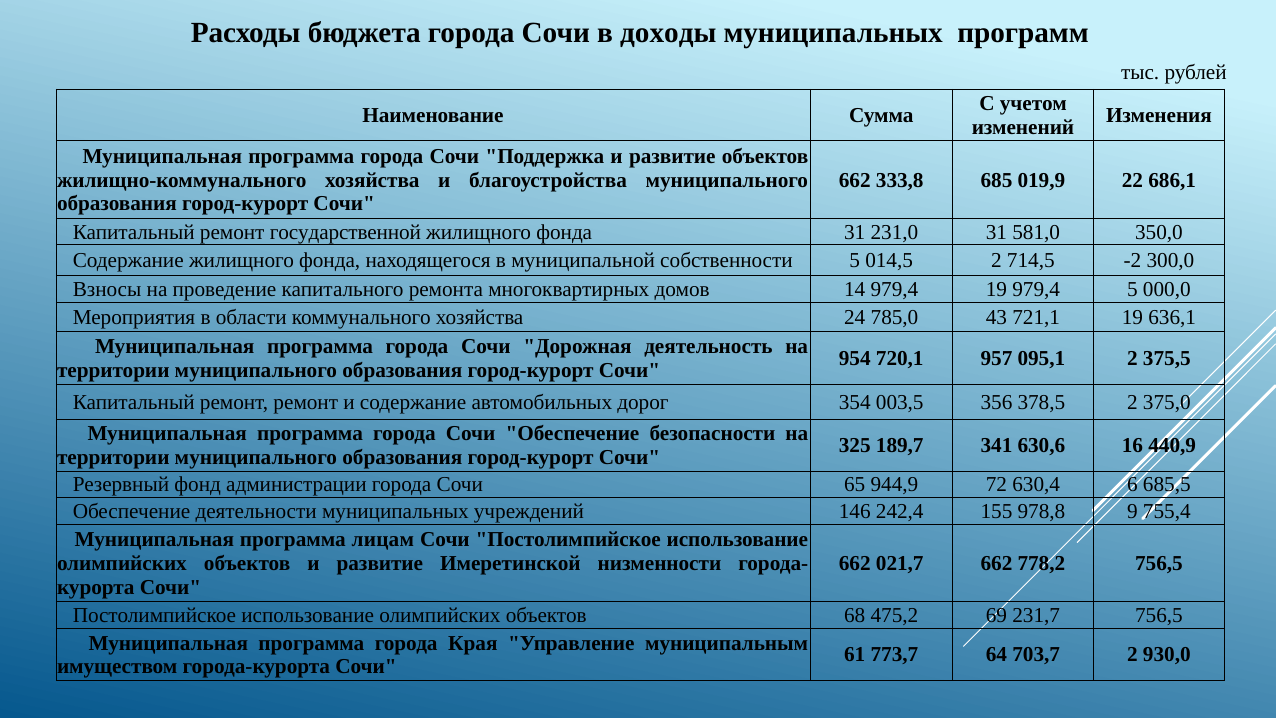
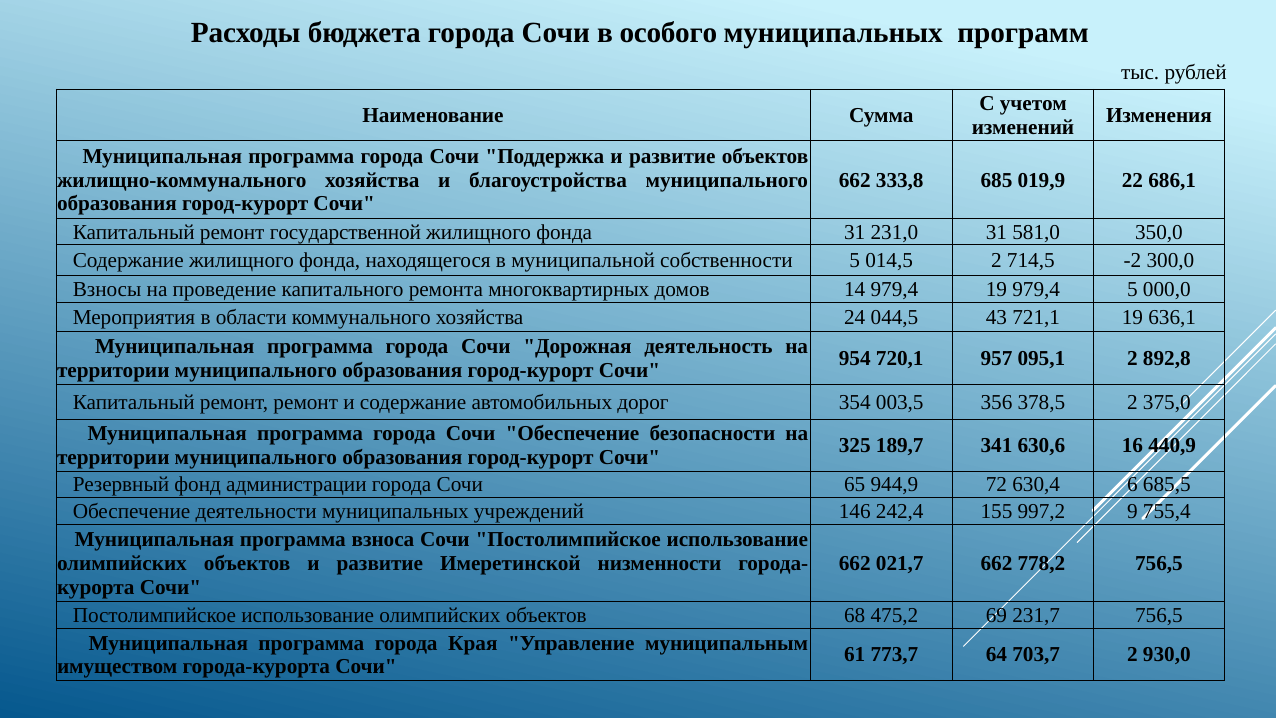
доходы: доходы -> особого
785,0: 785,0 -> 044,5
375,5: 375,5 -> 892,8
978,8: 978,8 -> 997,2
лицам: лицам -> взноса
